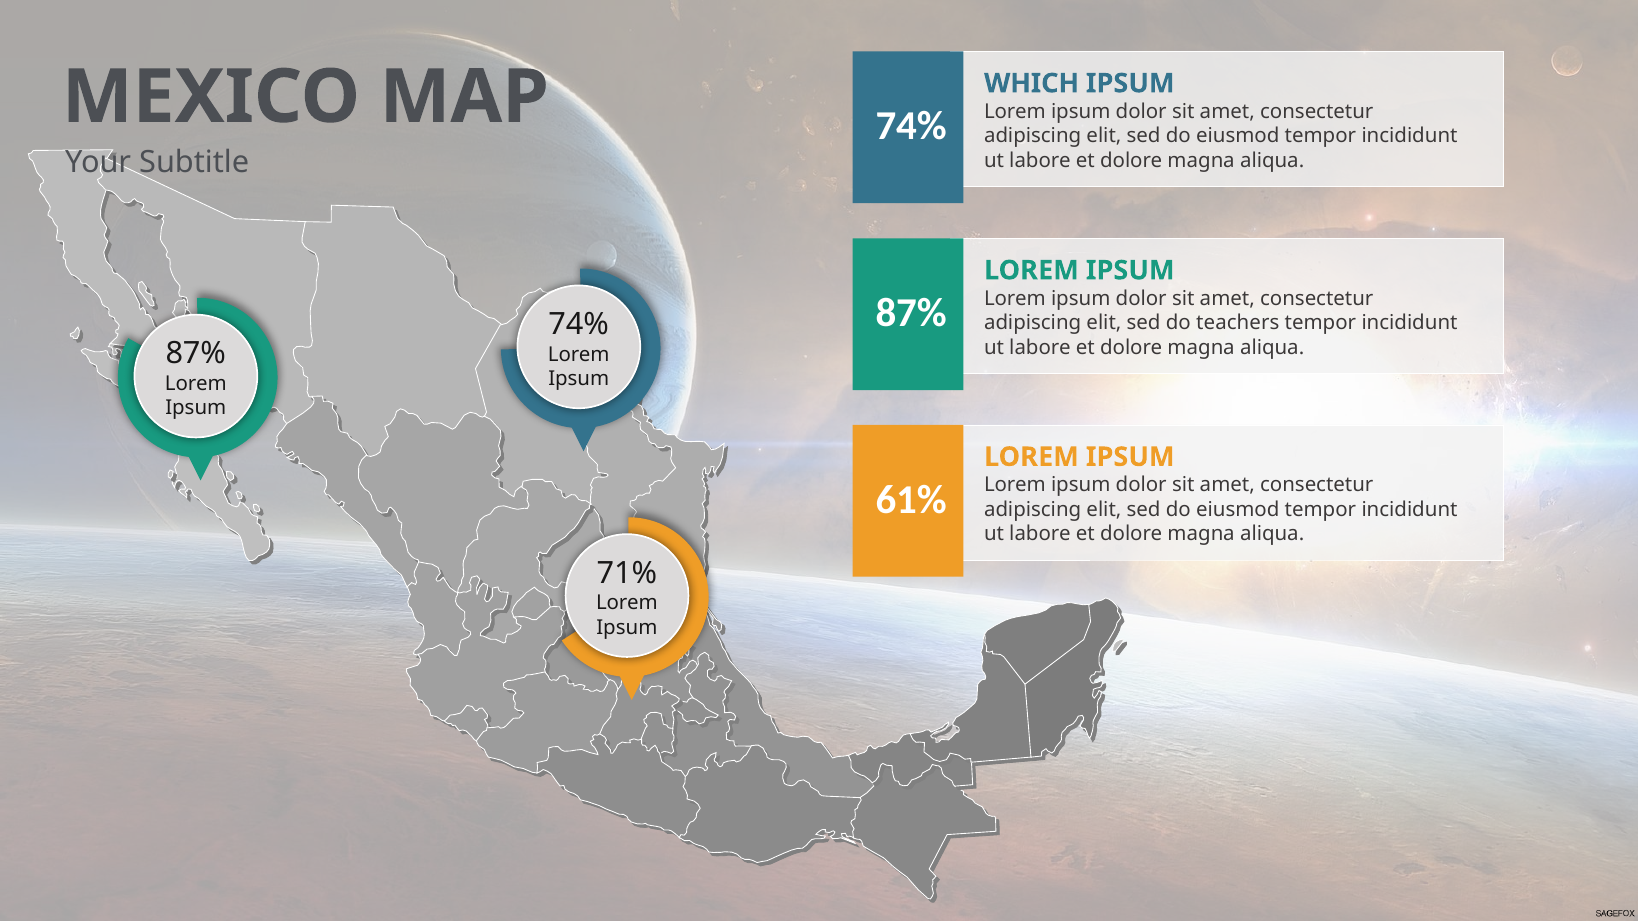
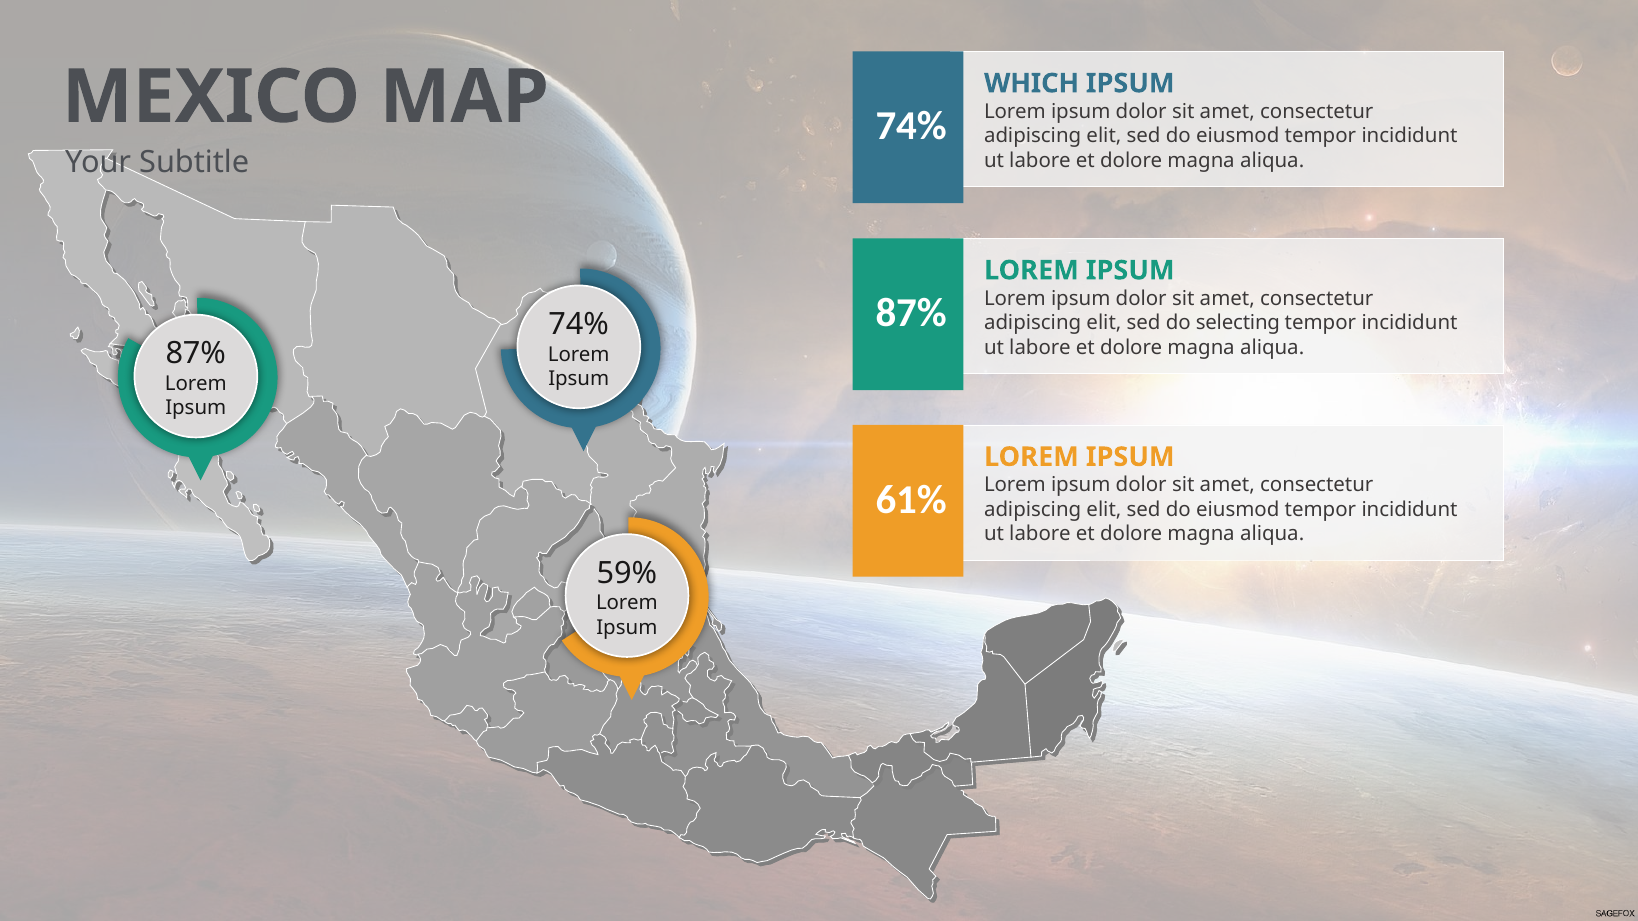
teachers: teachers -> selecting
71%: 71% -> 59%
